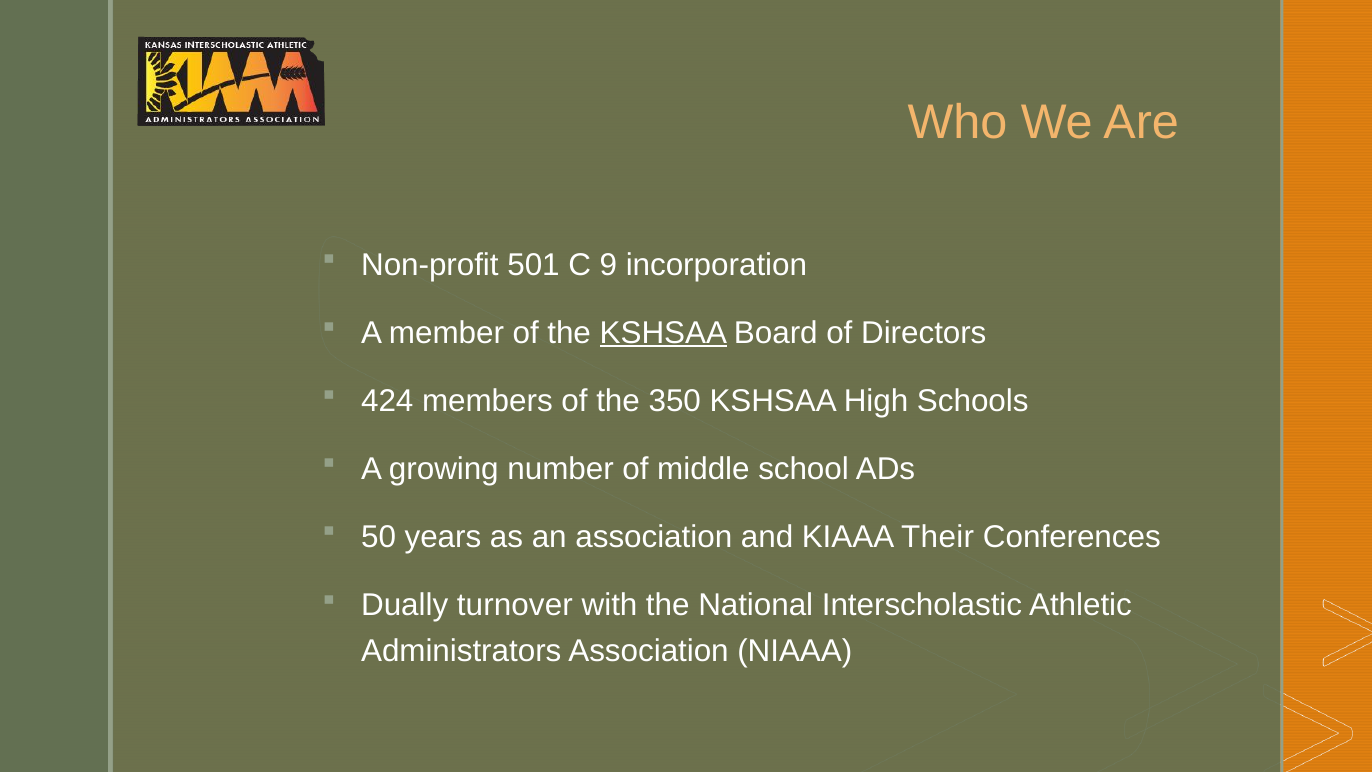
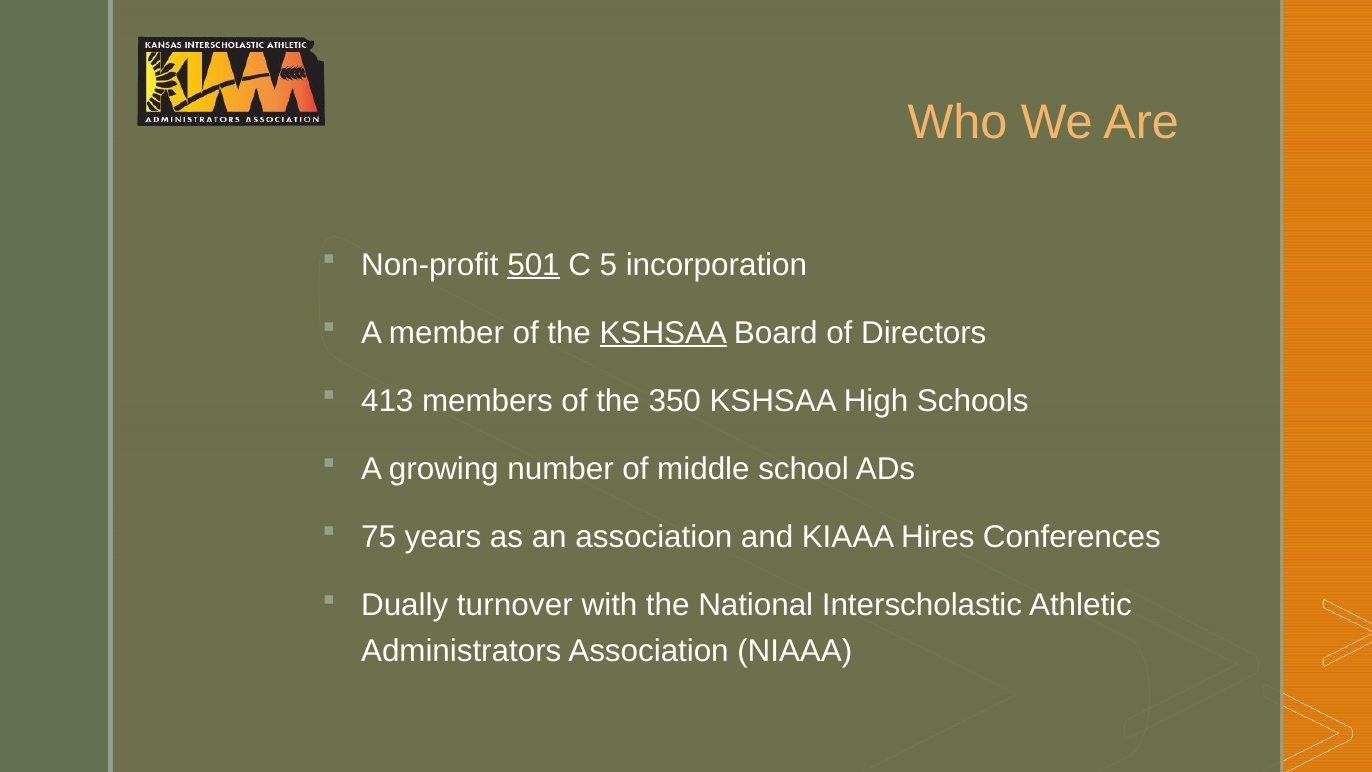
501 underline: none -> present
9: 9 -> 5
424: 424 -> 413
50: 50 -> 75
Their: Their -> Hires
